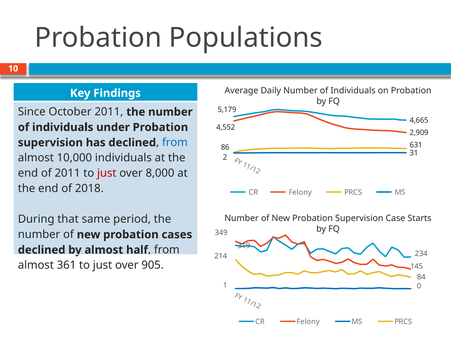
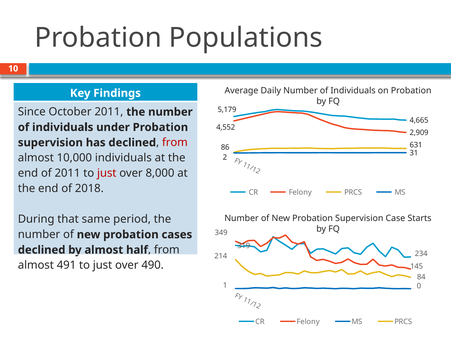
from at (175, 143) colour: blue -> red
361: 361 -> 491
905: 905 -> 490
